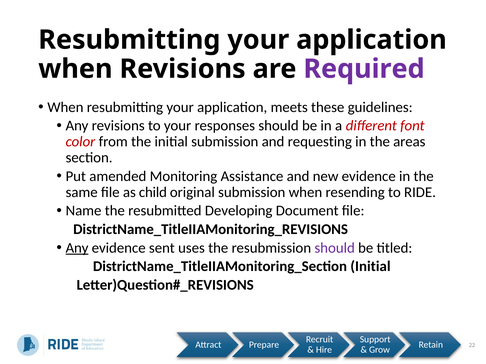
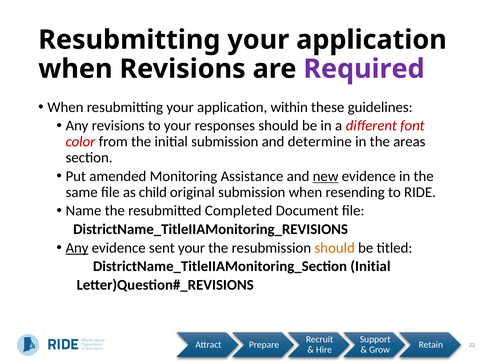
meets: meets -> within
requesting: requesting -> determine
new underline: none -> present
Developing: Developing -> Completed
sent uses: uses -> your
should at (335, 248) colour: purple -> orange
